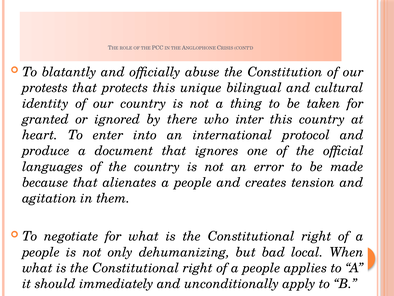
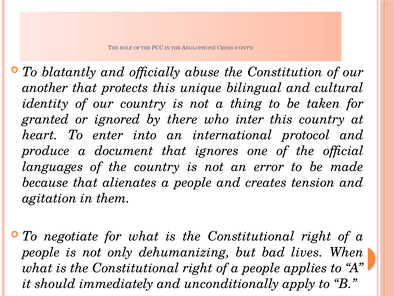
protests: protests -> another
local: local -> lives
